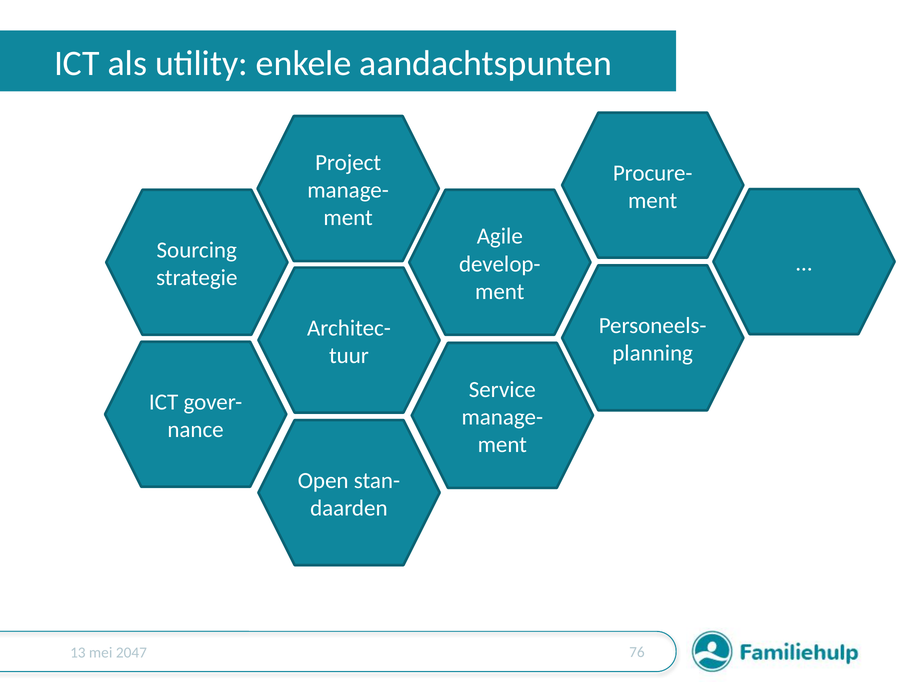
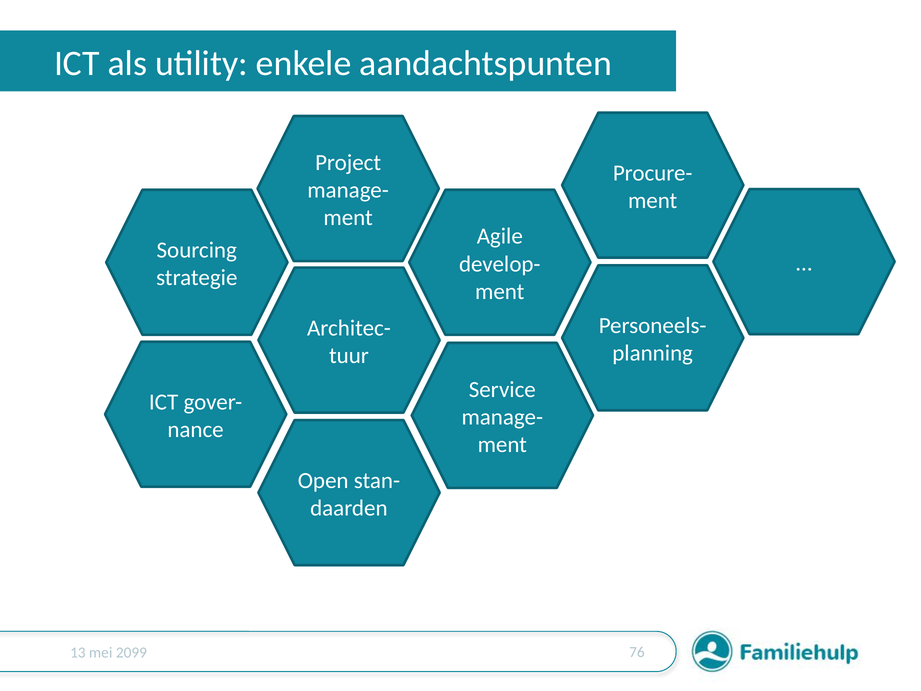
2047: 2047 -> 2099
